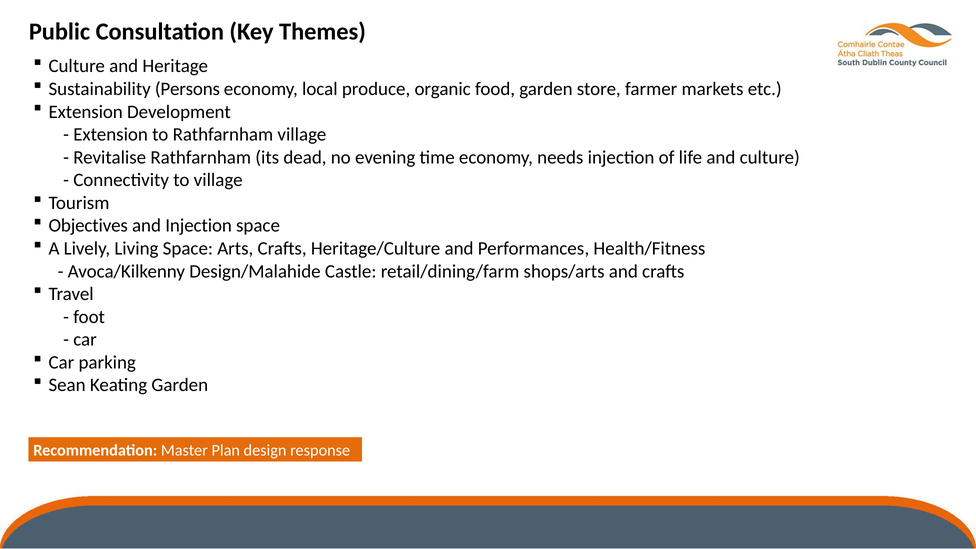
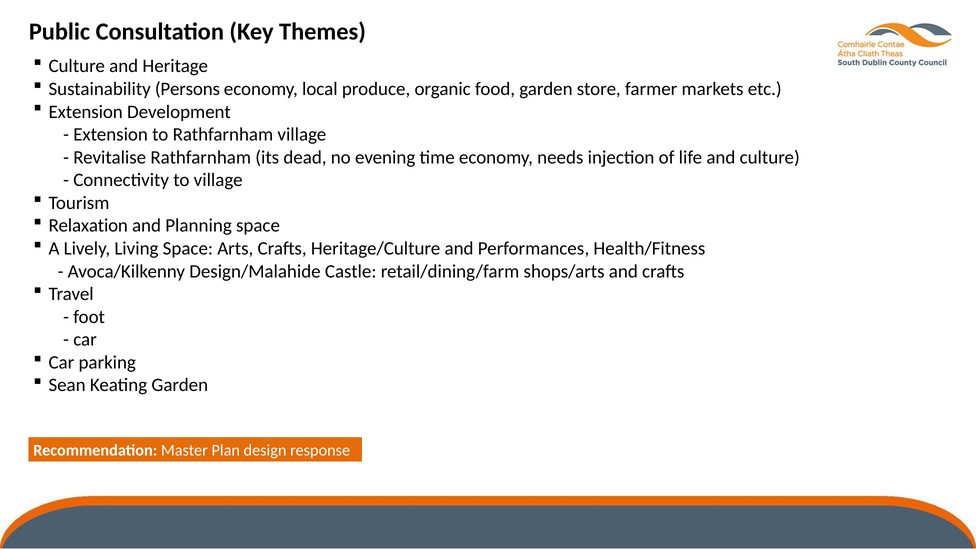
Objectives: Objectives -> Relaxation
and Injection: Injection -> Planning
